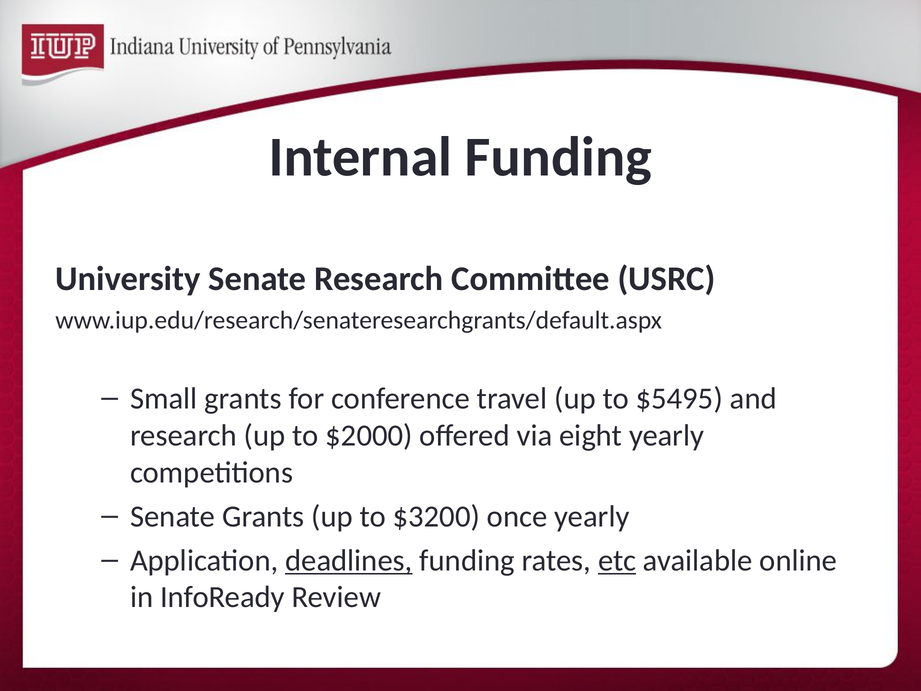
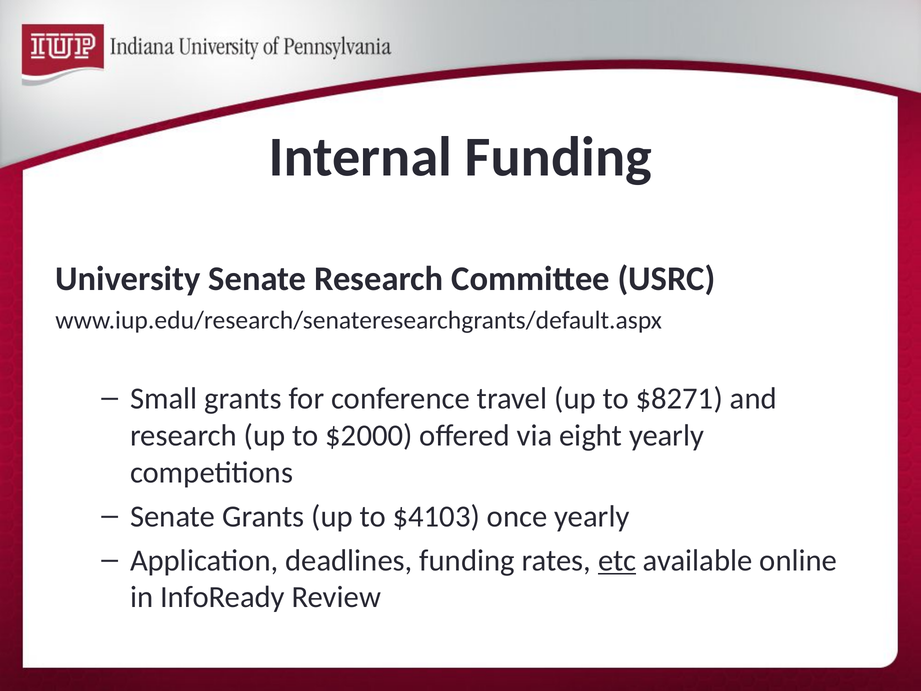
$5495: $5495 -> $8271
$3200: $3200 -> $4103
deadlines underline: present -> none
